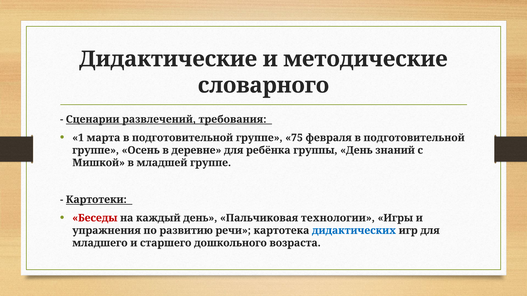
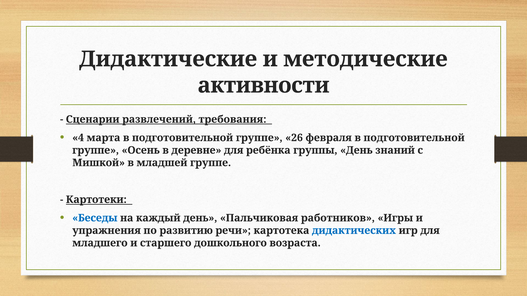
словарного: словарного -> активности
1: 1 -> 4
75: 75 -> 26
Беседы colour: red -> blue
технологии: технологии -> работников
